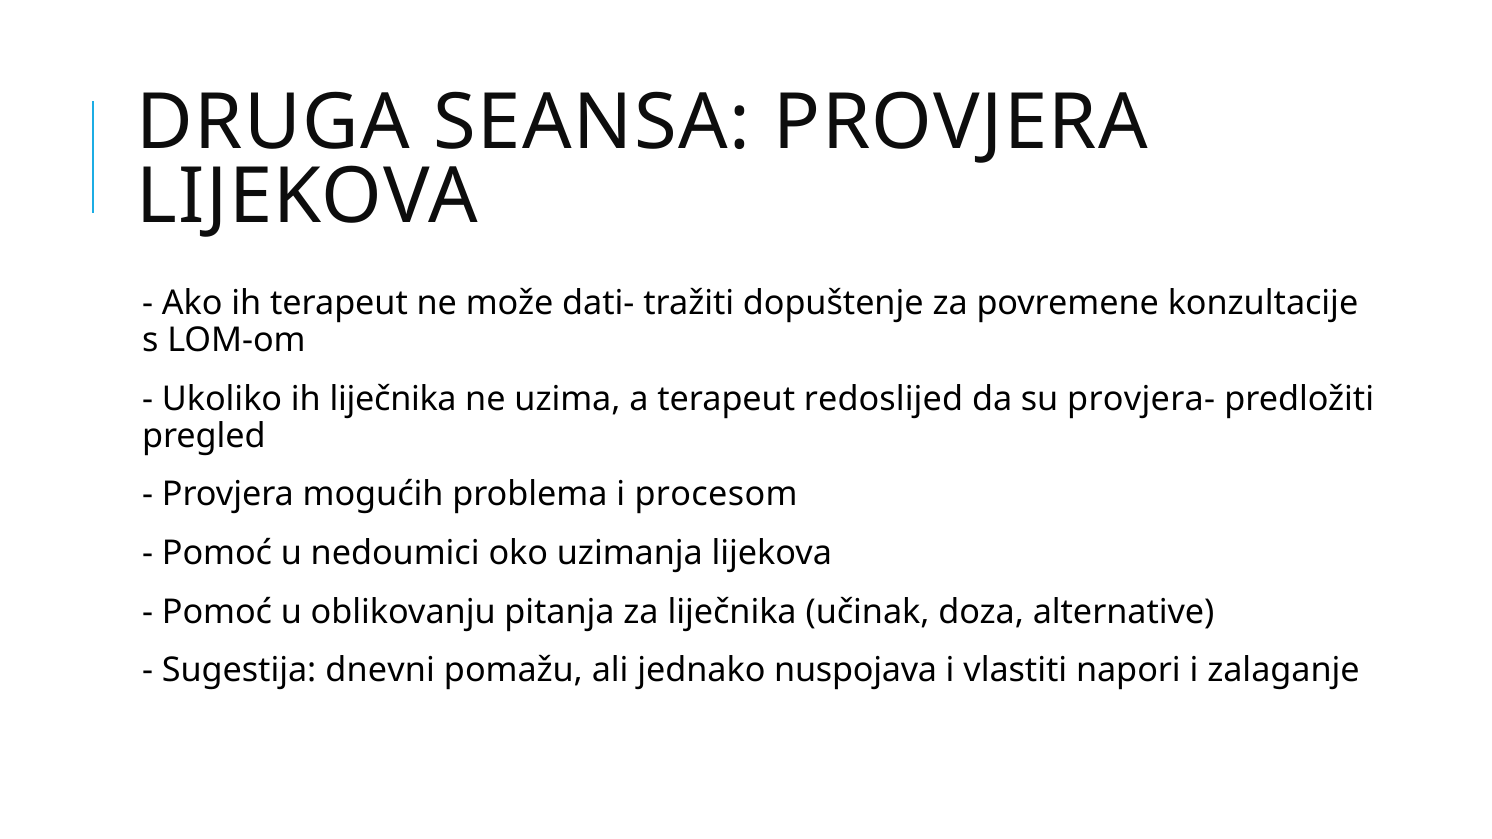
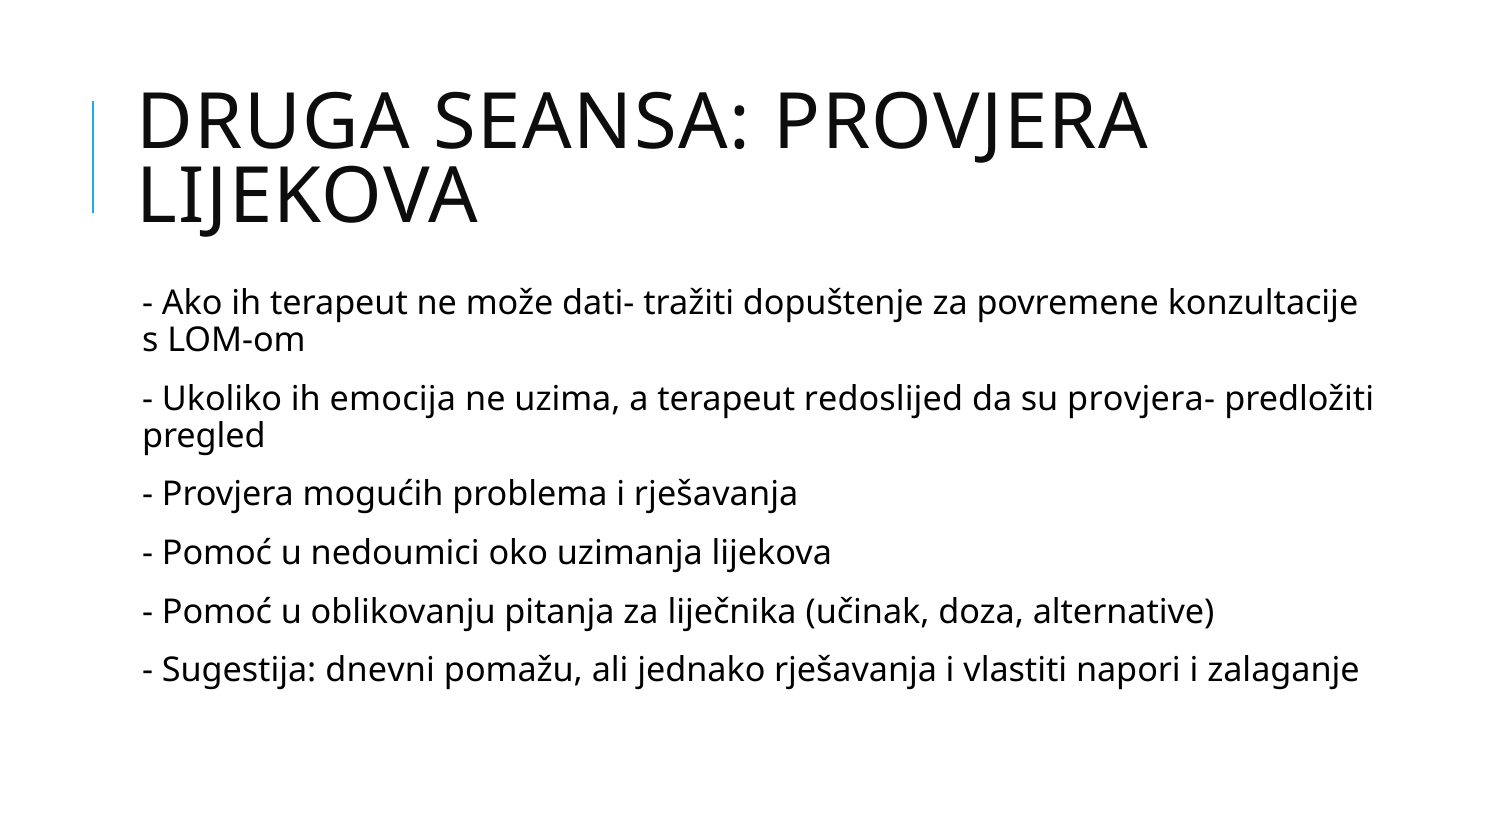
ih liječnika: liječnika -> emocija
i procesom: procesom -> rješavanja
jednako nuspojava: nuspojava -> rješavanja
